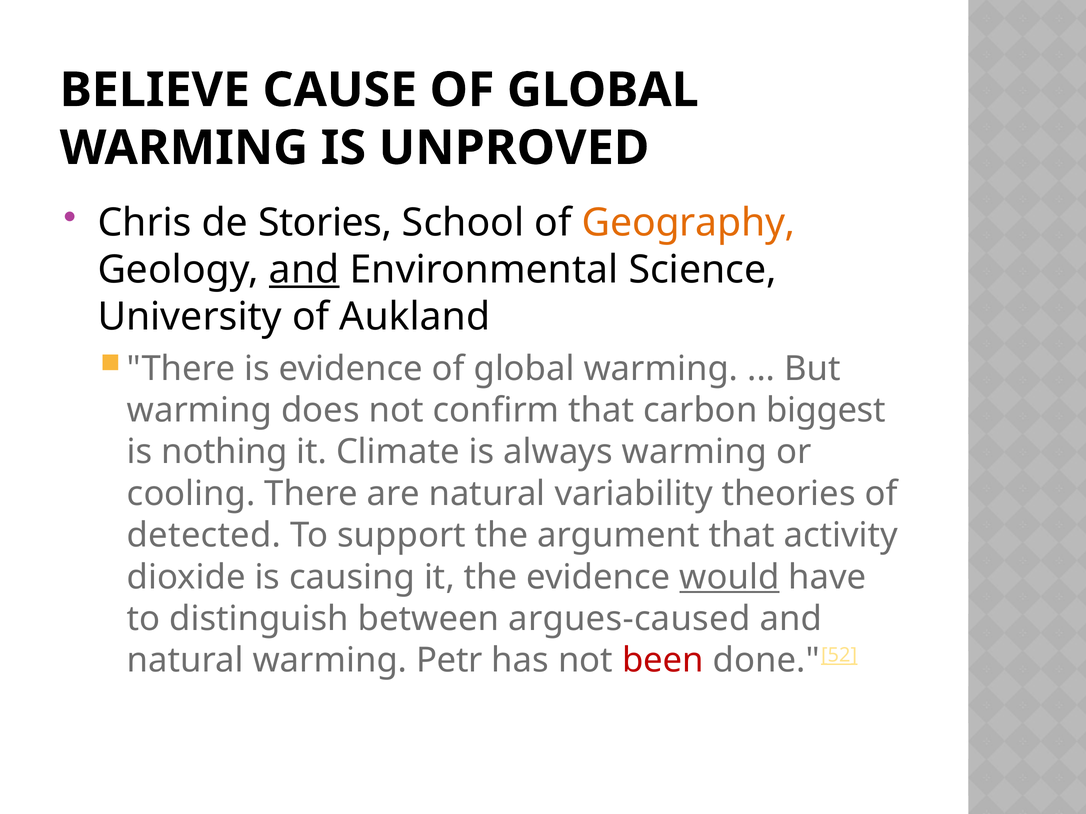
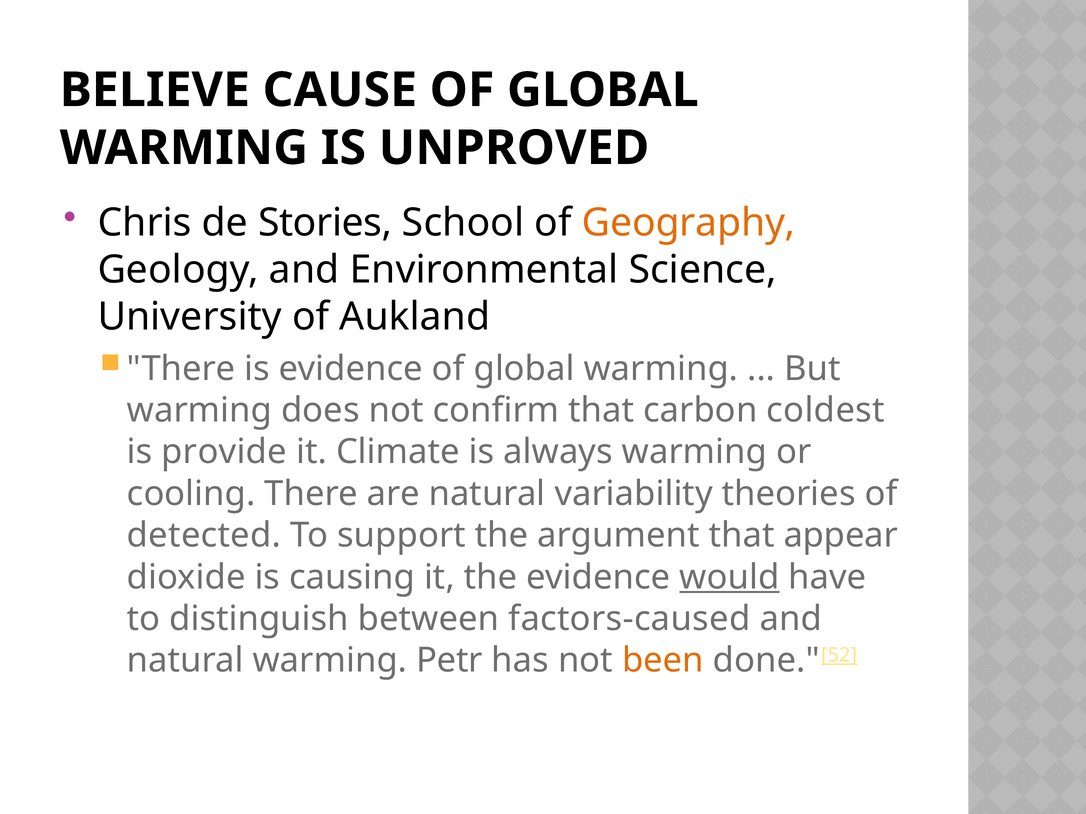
and at (304, 270) underline: present -> none
biggest: biggest -> coldest
nothing: nothing -> provide
activity: activity -> appear
argues-caused: argues-caused -> factors-caused
been colour: red -> orange
